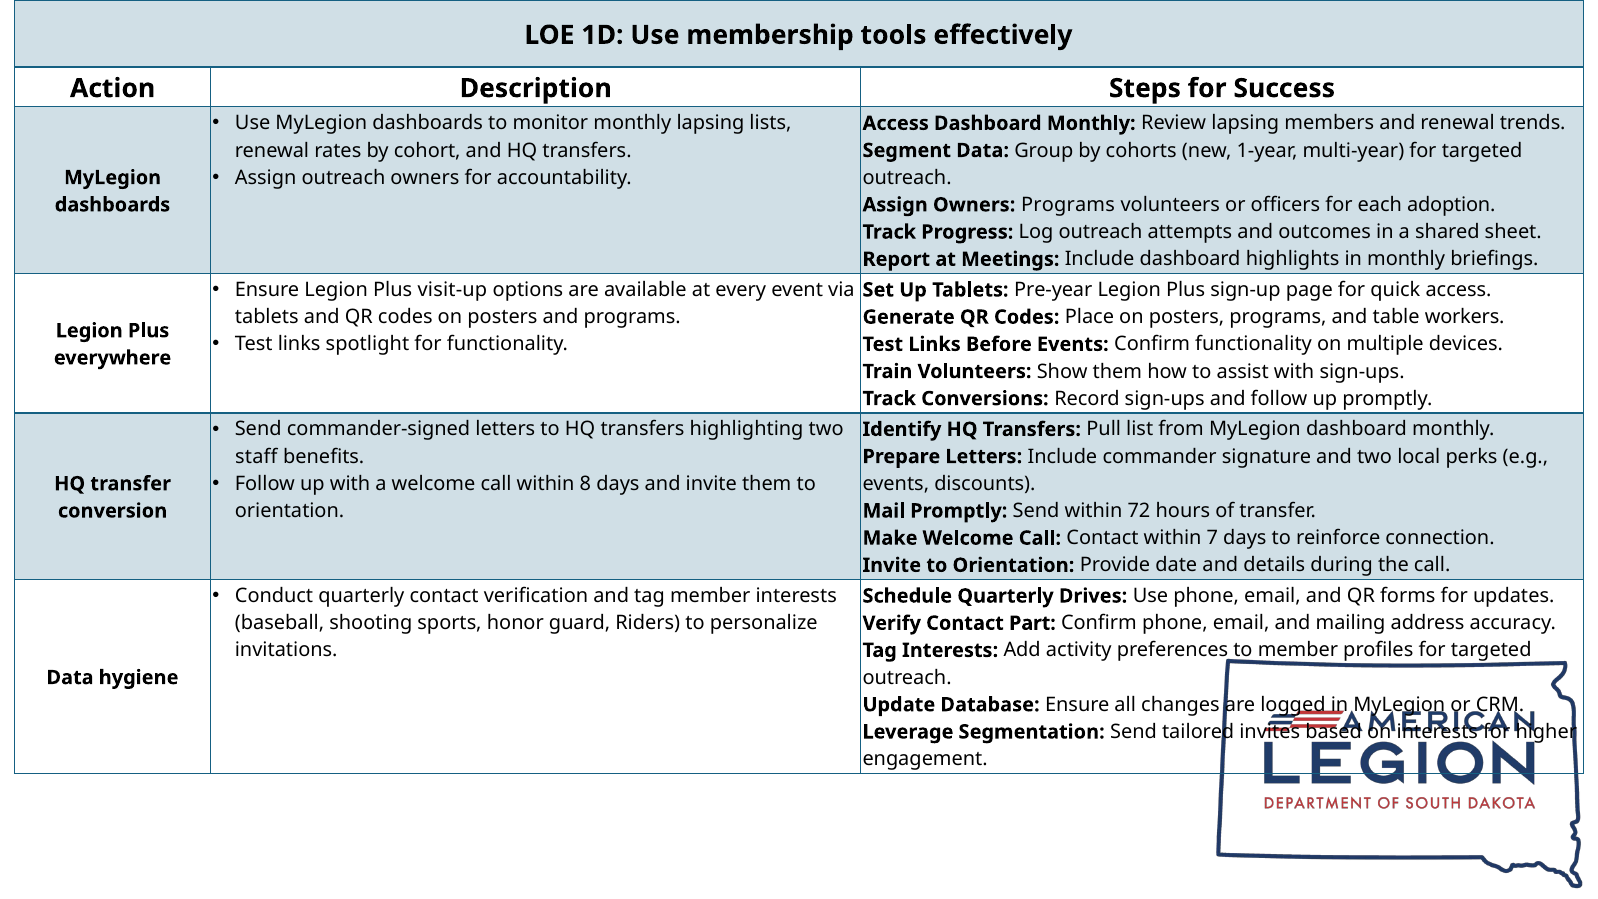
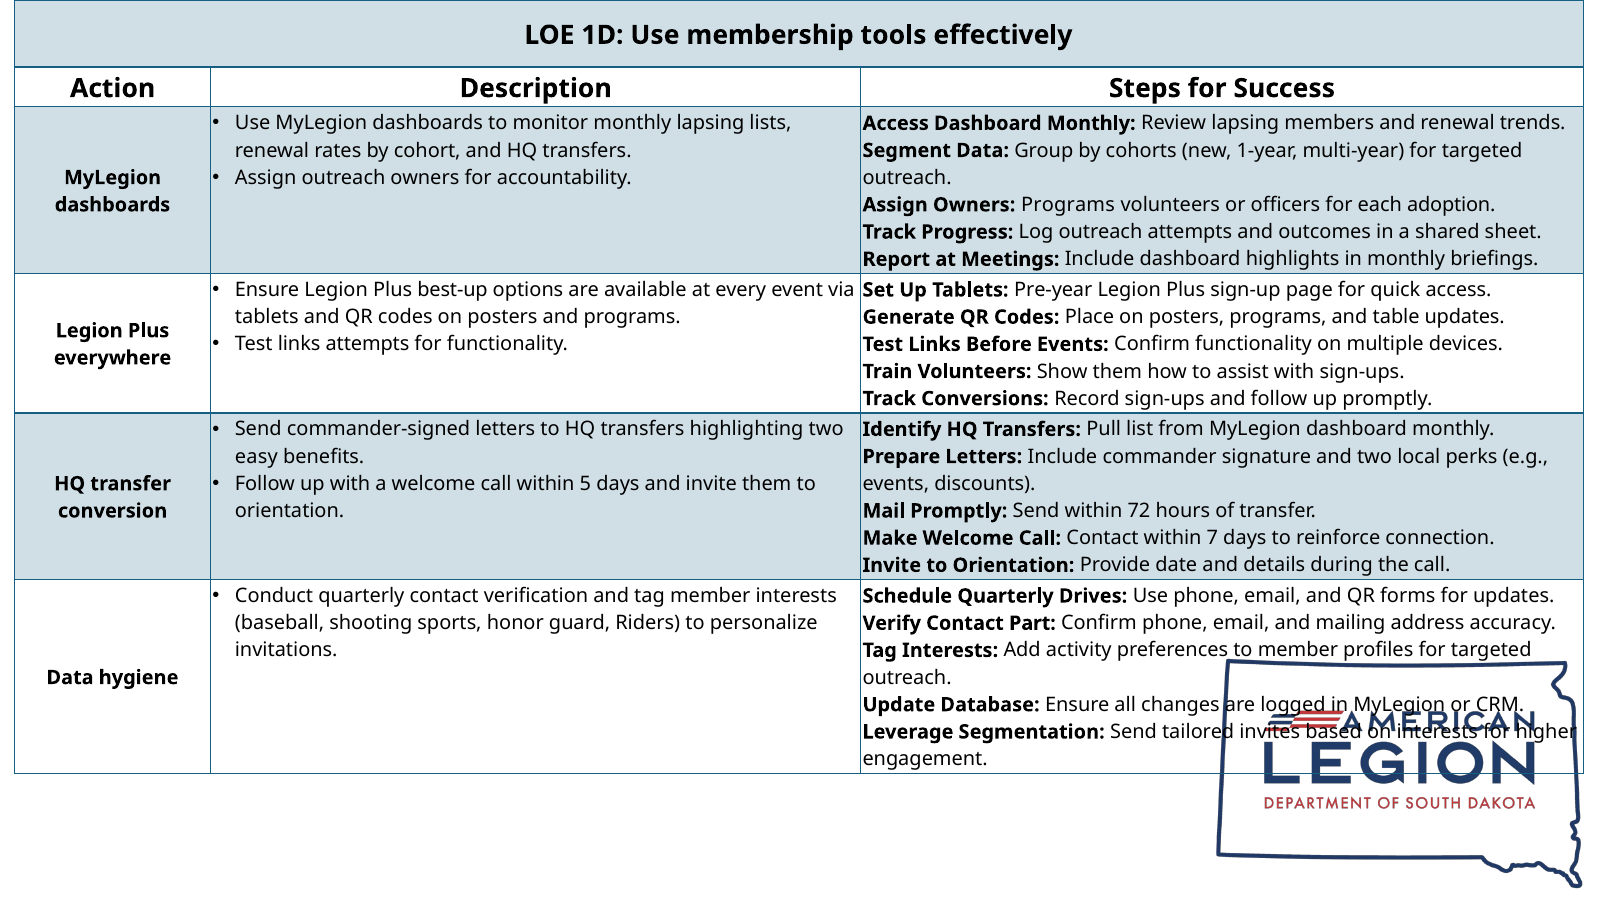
visit-up: visit-up -> best-up
table workers: workers -> updates
links spotlight: spotlight -> attempts
staff: staff -> easy
8: 8 -> 5
